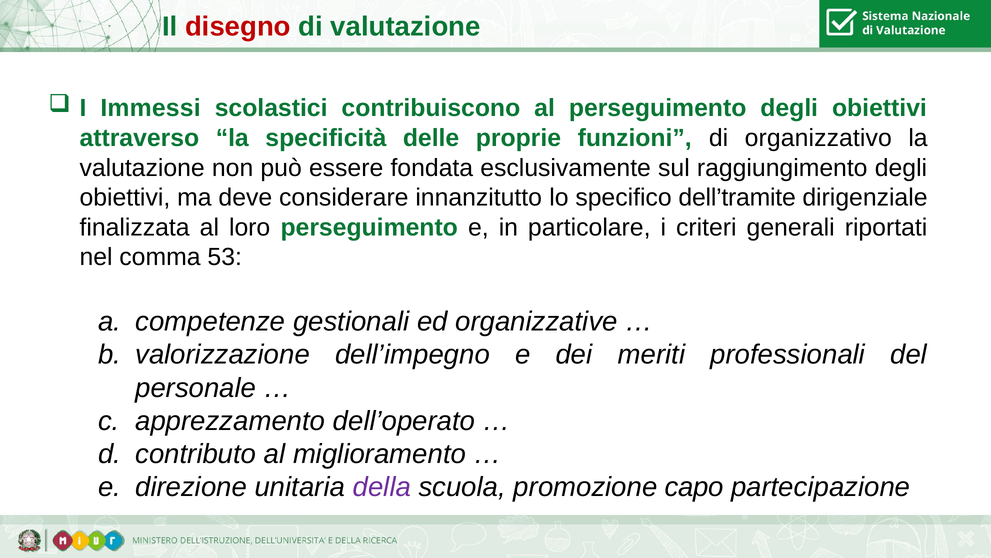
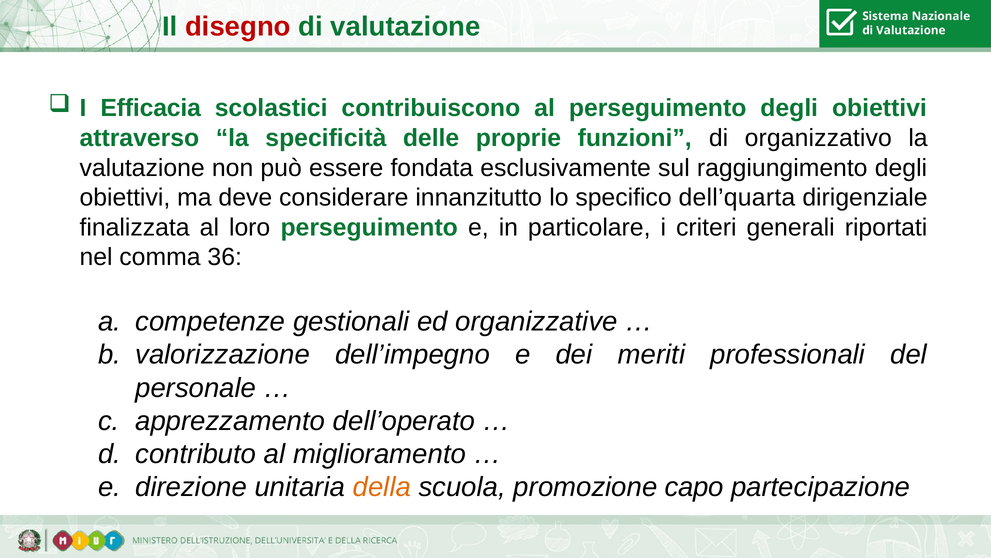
Immessi: Immessi -> Efficacia
dell’tramite: dell’tramite -> dell’quarta
53: 53 -> 36
della colour: purple -> orange
